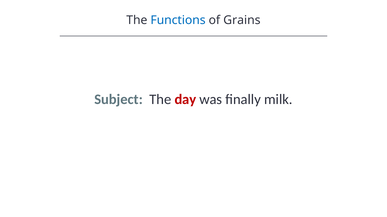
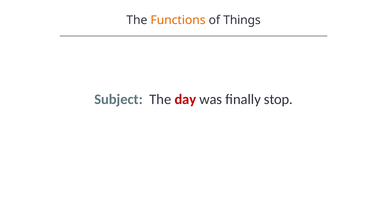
Functions colour: blue -> orange
Grains: Grains -> Things
milk: milk -> stop
